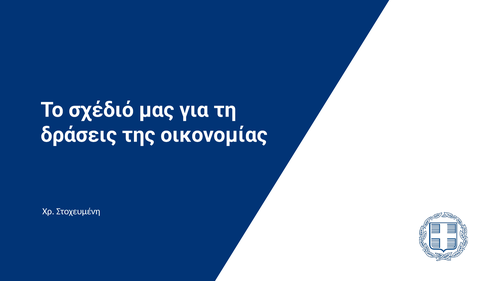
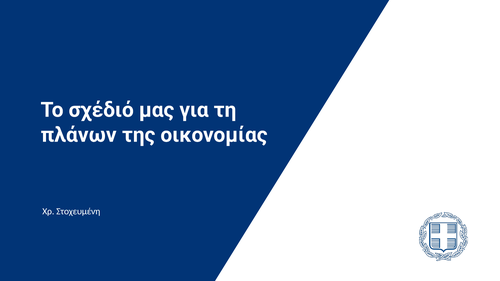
δράσεις: δράσεις -> πλάνων
